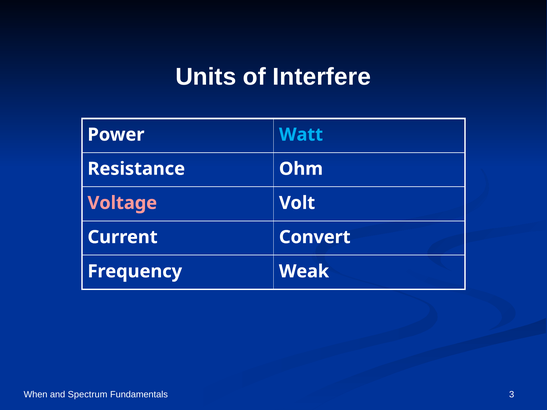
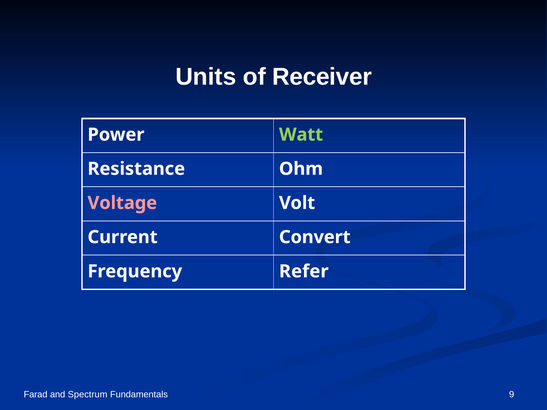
Interfere: Interfere -> Receiver
Watt colour: light blue -> light green
Weak: Weak -> Refer
When: When -> Farad
3: 3 -> 9
